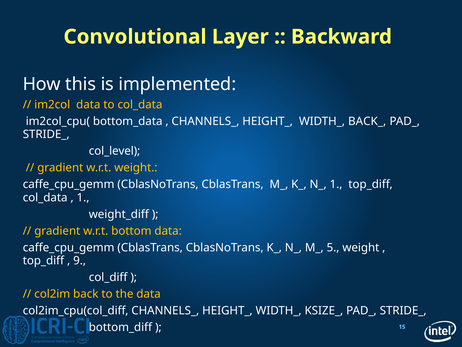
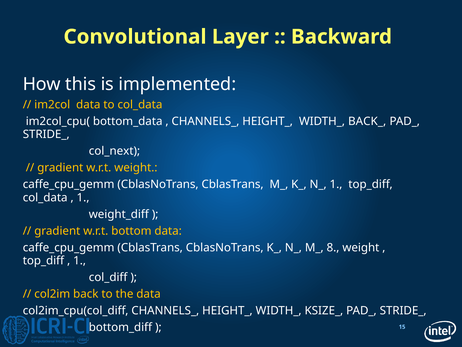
col_level: col_level -> col_next
5: 5 -> 8
9 at (80, 260): 9 -> 1
